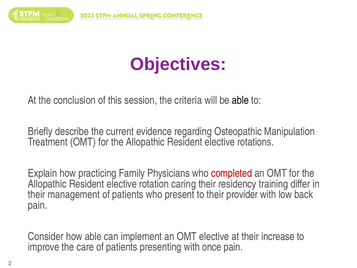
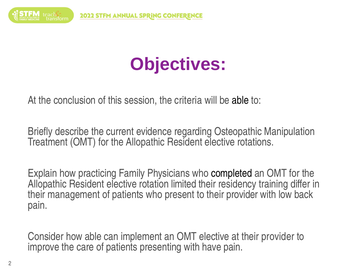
completed colour: red -> black
caring: caring -> limited
at their increase: increase -> provider
once: once -> have
